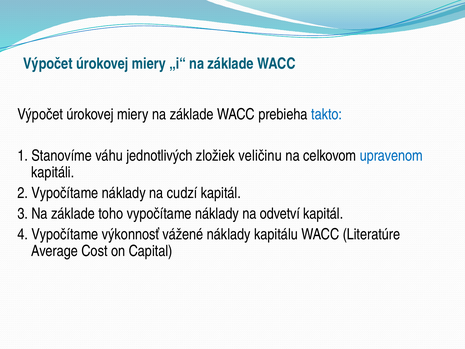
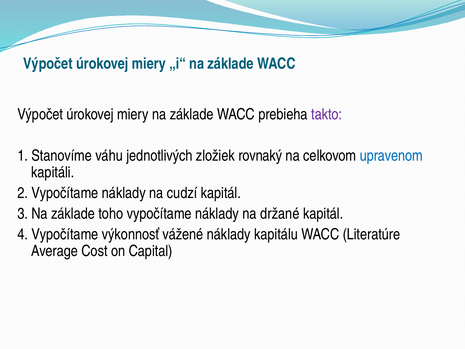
takto colour: blue -> purple
veličinu: veličinu -> rovnaký
odvetví: odvetví -> držané
